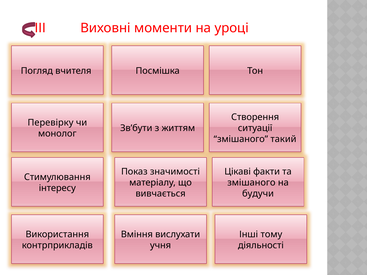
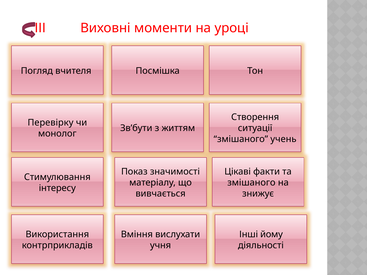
такий: такий -> учень
будучи: будучи -> знижує
тому: тому -> йому
